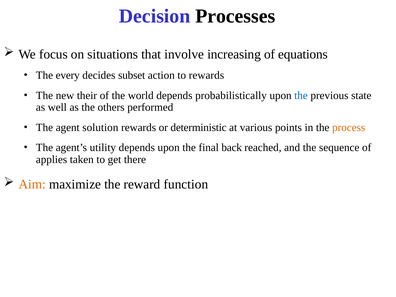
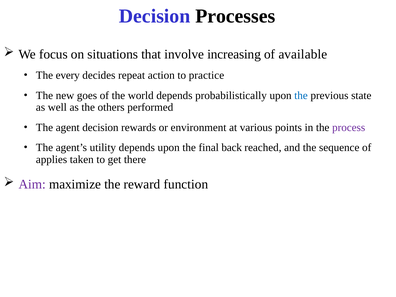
equations: equations -> available
subset: subset -> repeat
to rewards: rewards -> practice
their: their -> goes
agent solution: solution -> decision
deterministic: deterministic -> environment
process colour: orange -> purple
Aim colour: orange -> purple
